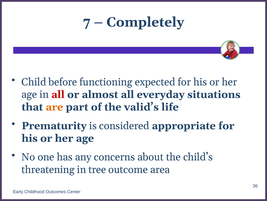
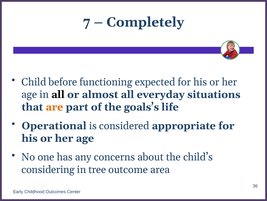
all at (58, 94) colour: red -> black
valid’s: valid’s -> goals’s
Prematurity: Prematurity -> Operational
threatening: threatening -> considering
